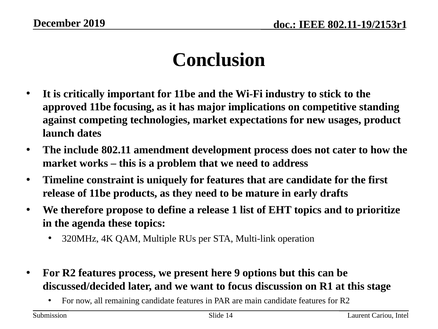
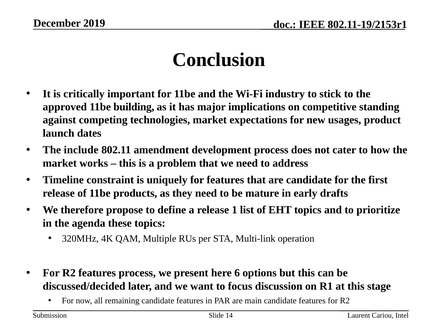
focusing: focusing -> building
9: 9 -> 6
